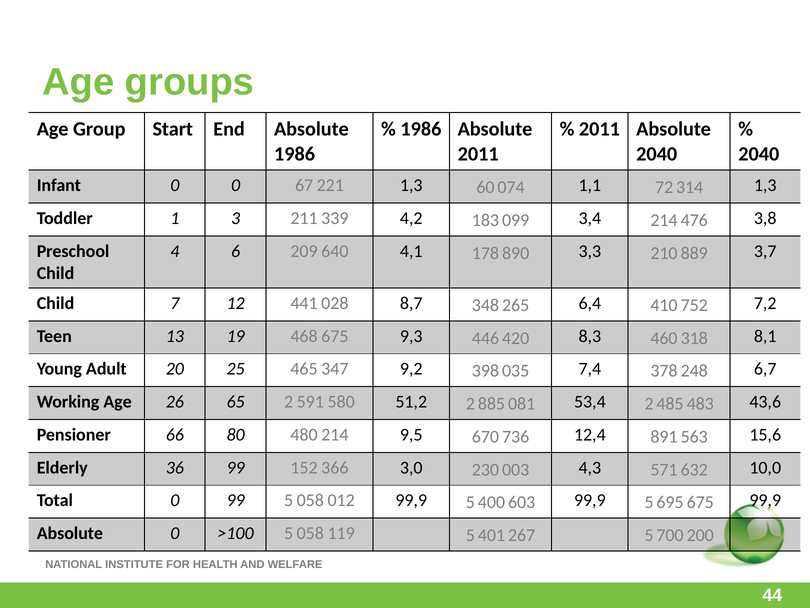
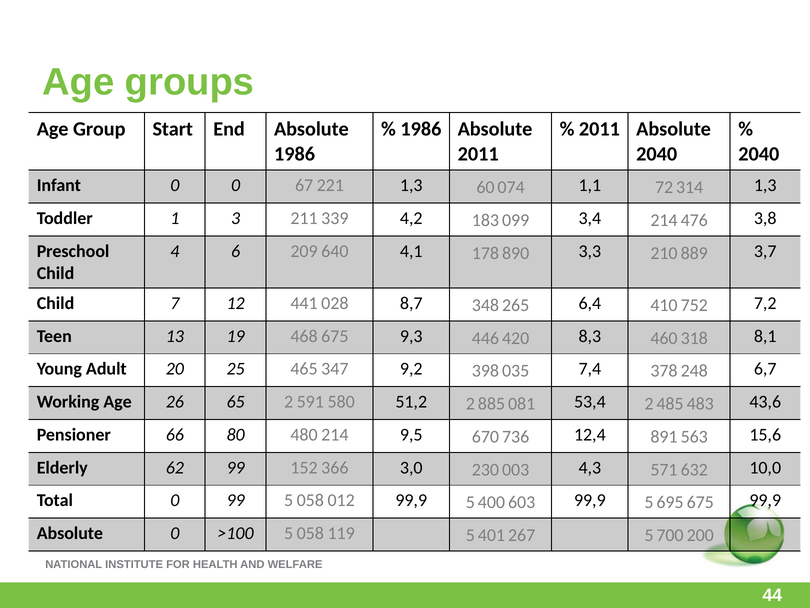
36: 36 -> 62
